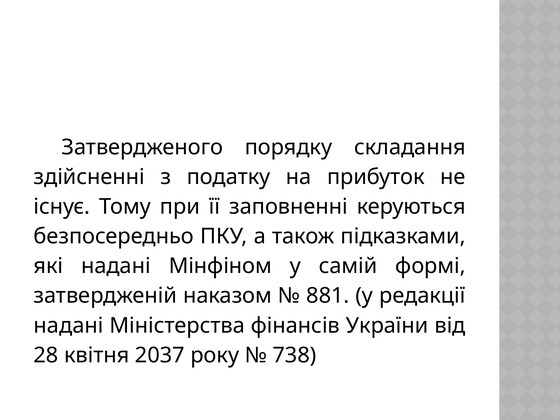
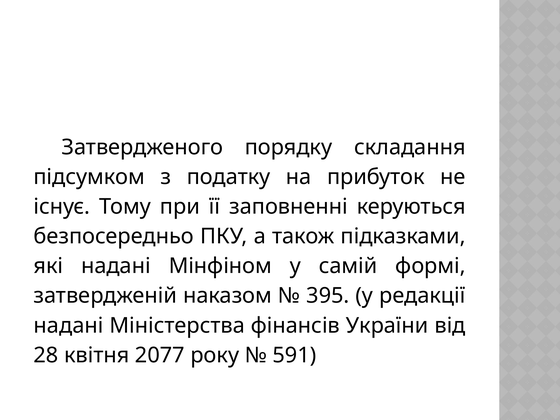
здійсненні: здійсненні -> підсумком
881: 881 -> 395
2037: 2037 -> 2077
738: 738 -> 591
